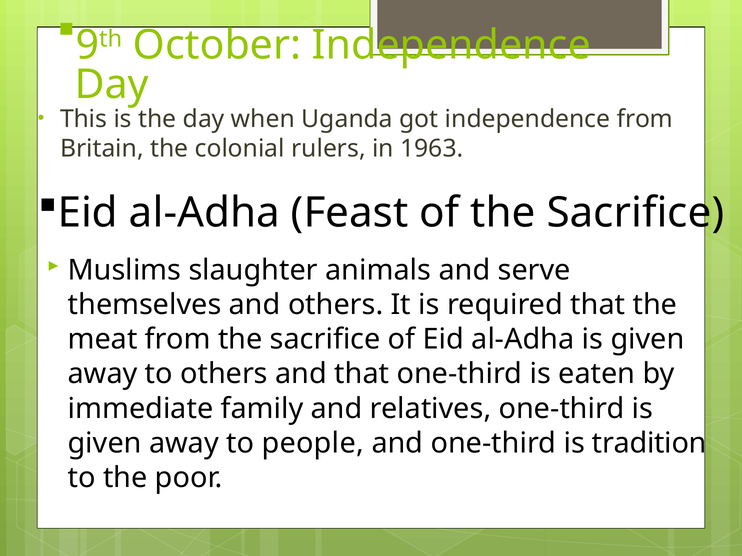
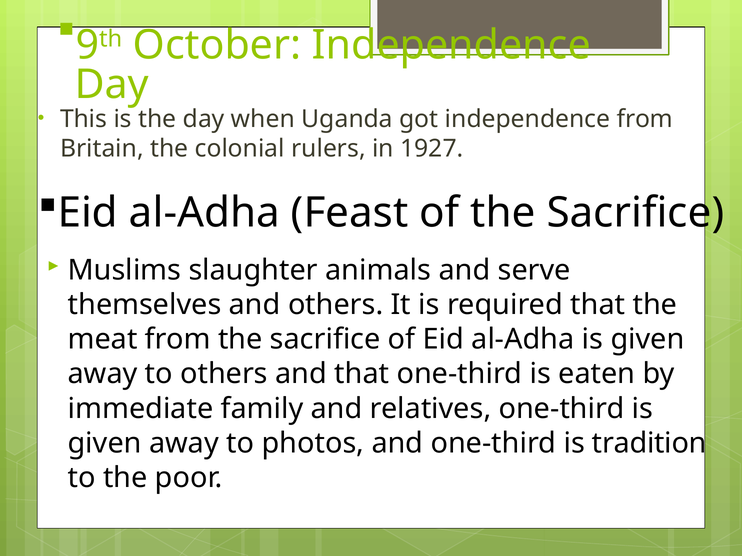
1963: 1963 -> 1927
people: people -> photos
